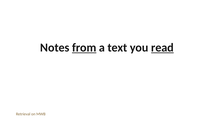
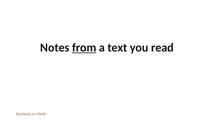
read underline: present -> none
